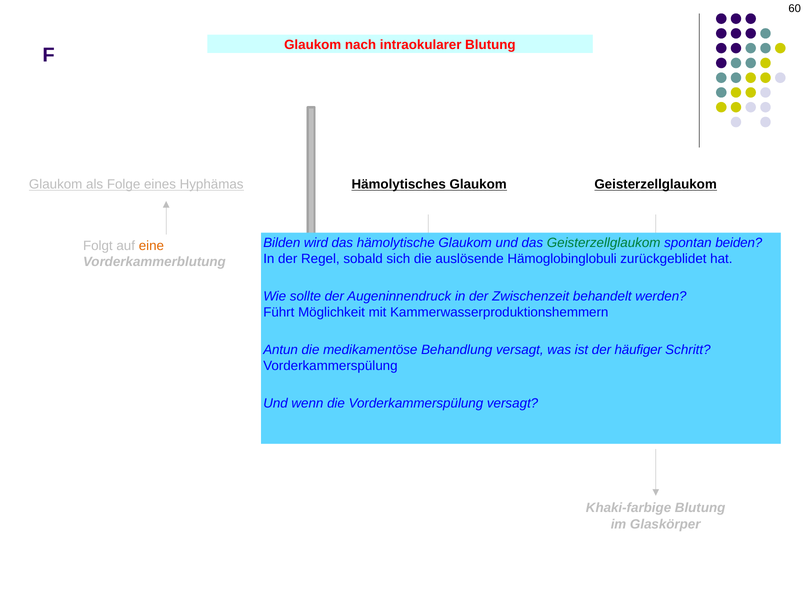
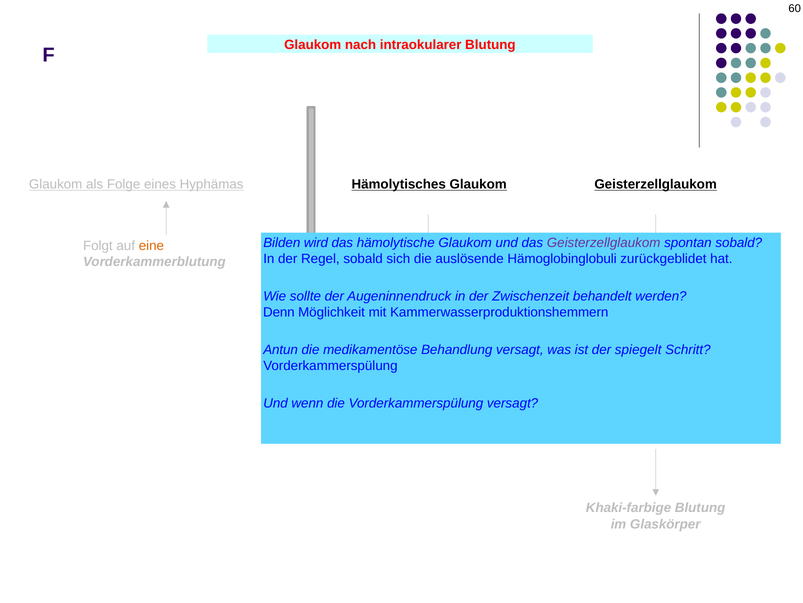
Geisterzellglaukom at (604, 242) colour: green -> purple
spontan beiden: beiden -> sobald
Führt: Führt -> Denn
häufiger: häufiger -> spiegelt
